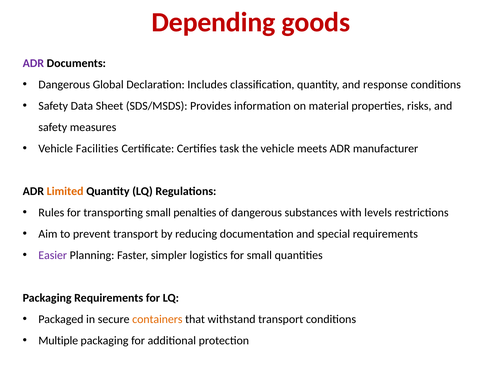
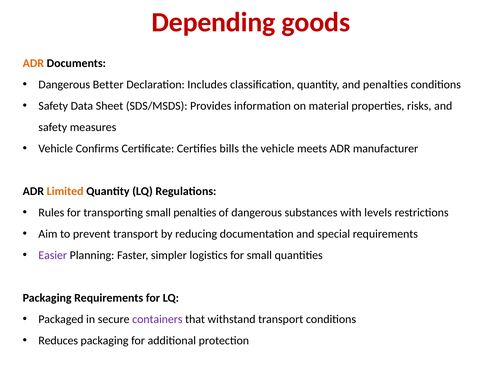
ADR at (33, 63) colour: purple -> orange
Global: Global -> Better
and response: response -> penalties
Facilities: Facilities -> Confirms
task: task -> bills
containers colour: orange -> purple
Multiple: Multiple -> Reduces
